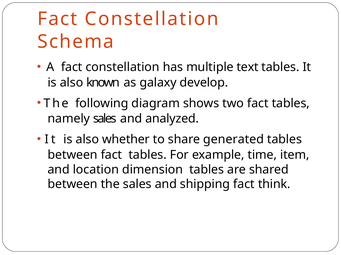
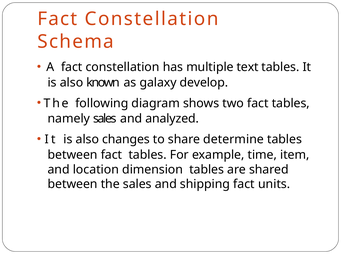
whether: whether -> changes
generated: generated -> determine
think: think -> units
